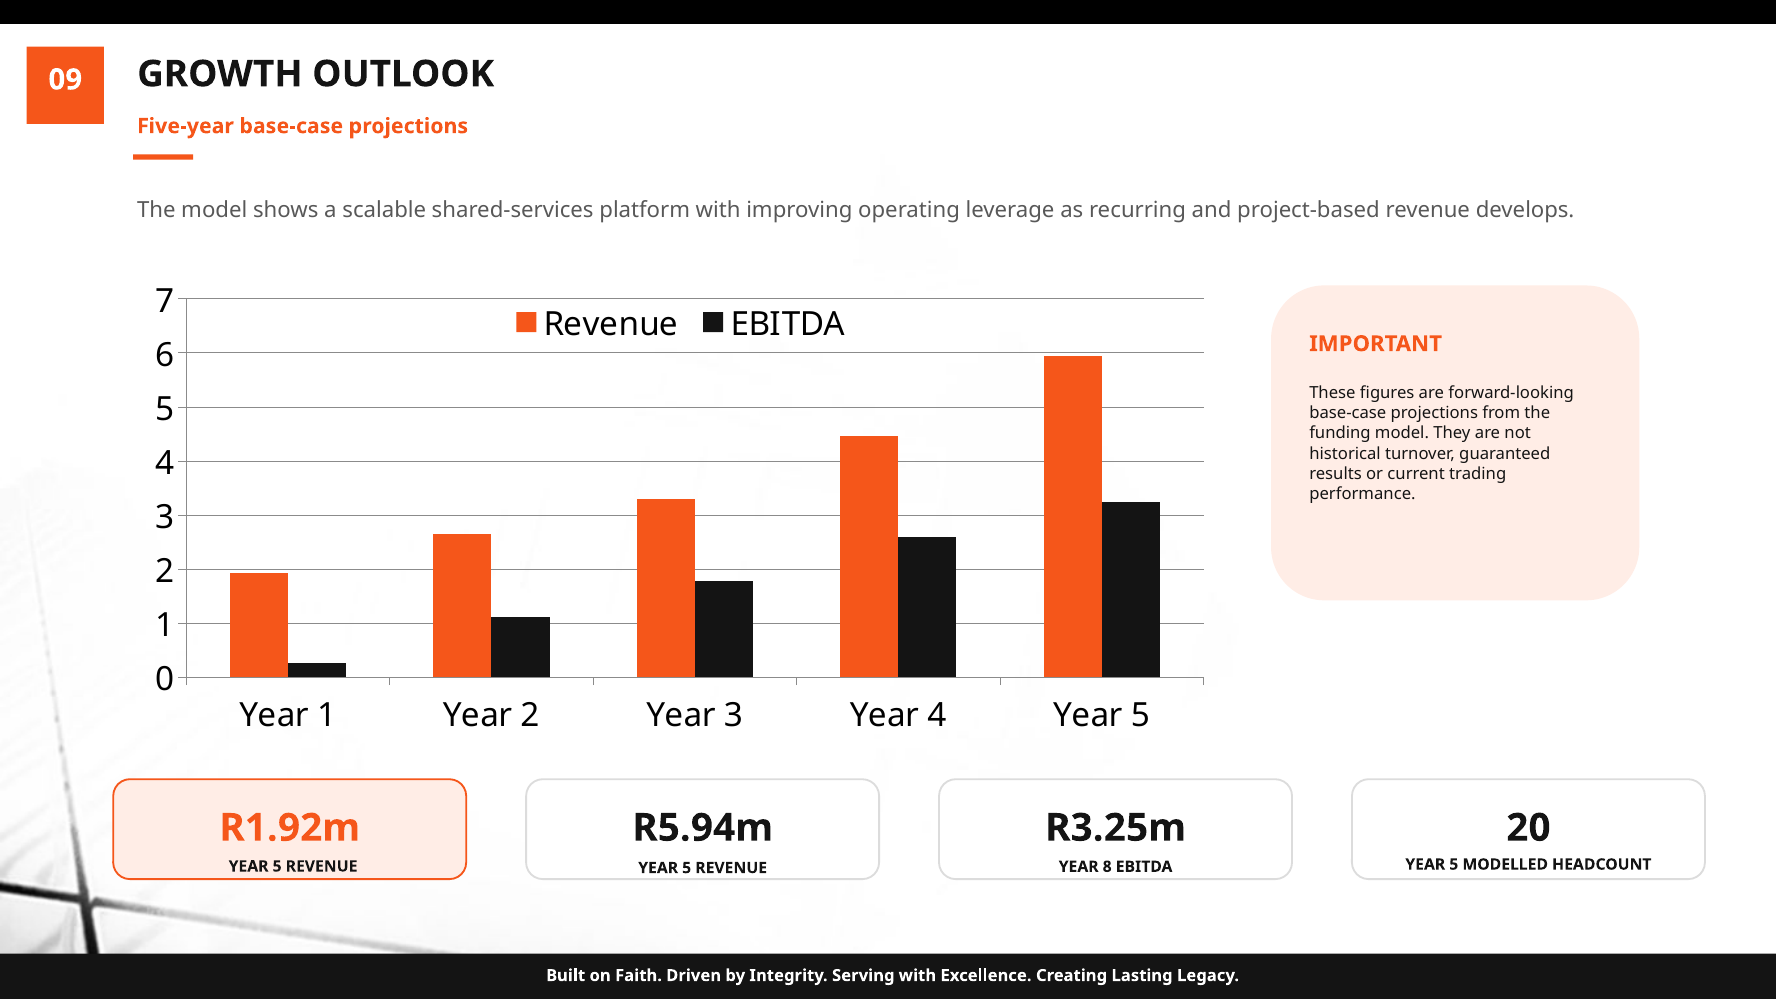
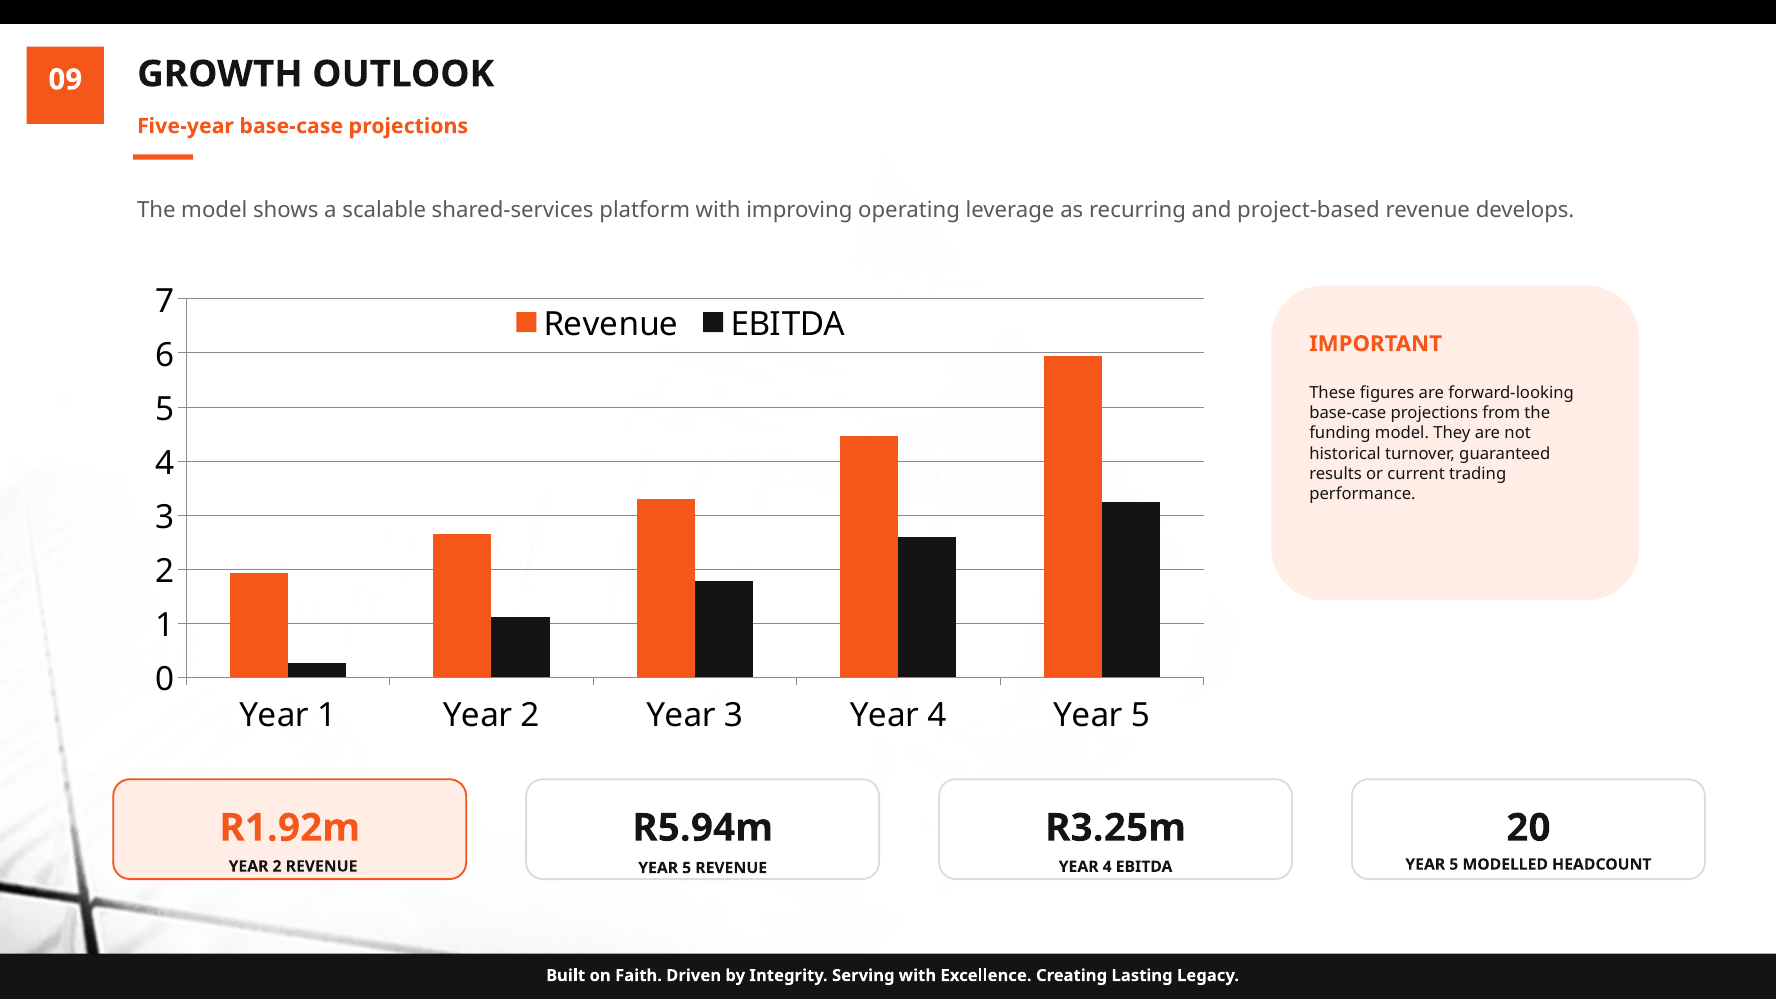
5 at (277, 866): 5 -> 2
8 at (1107, 867): 8 -> 4
